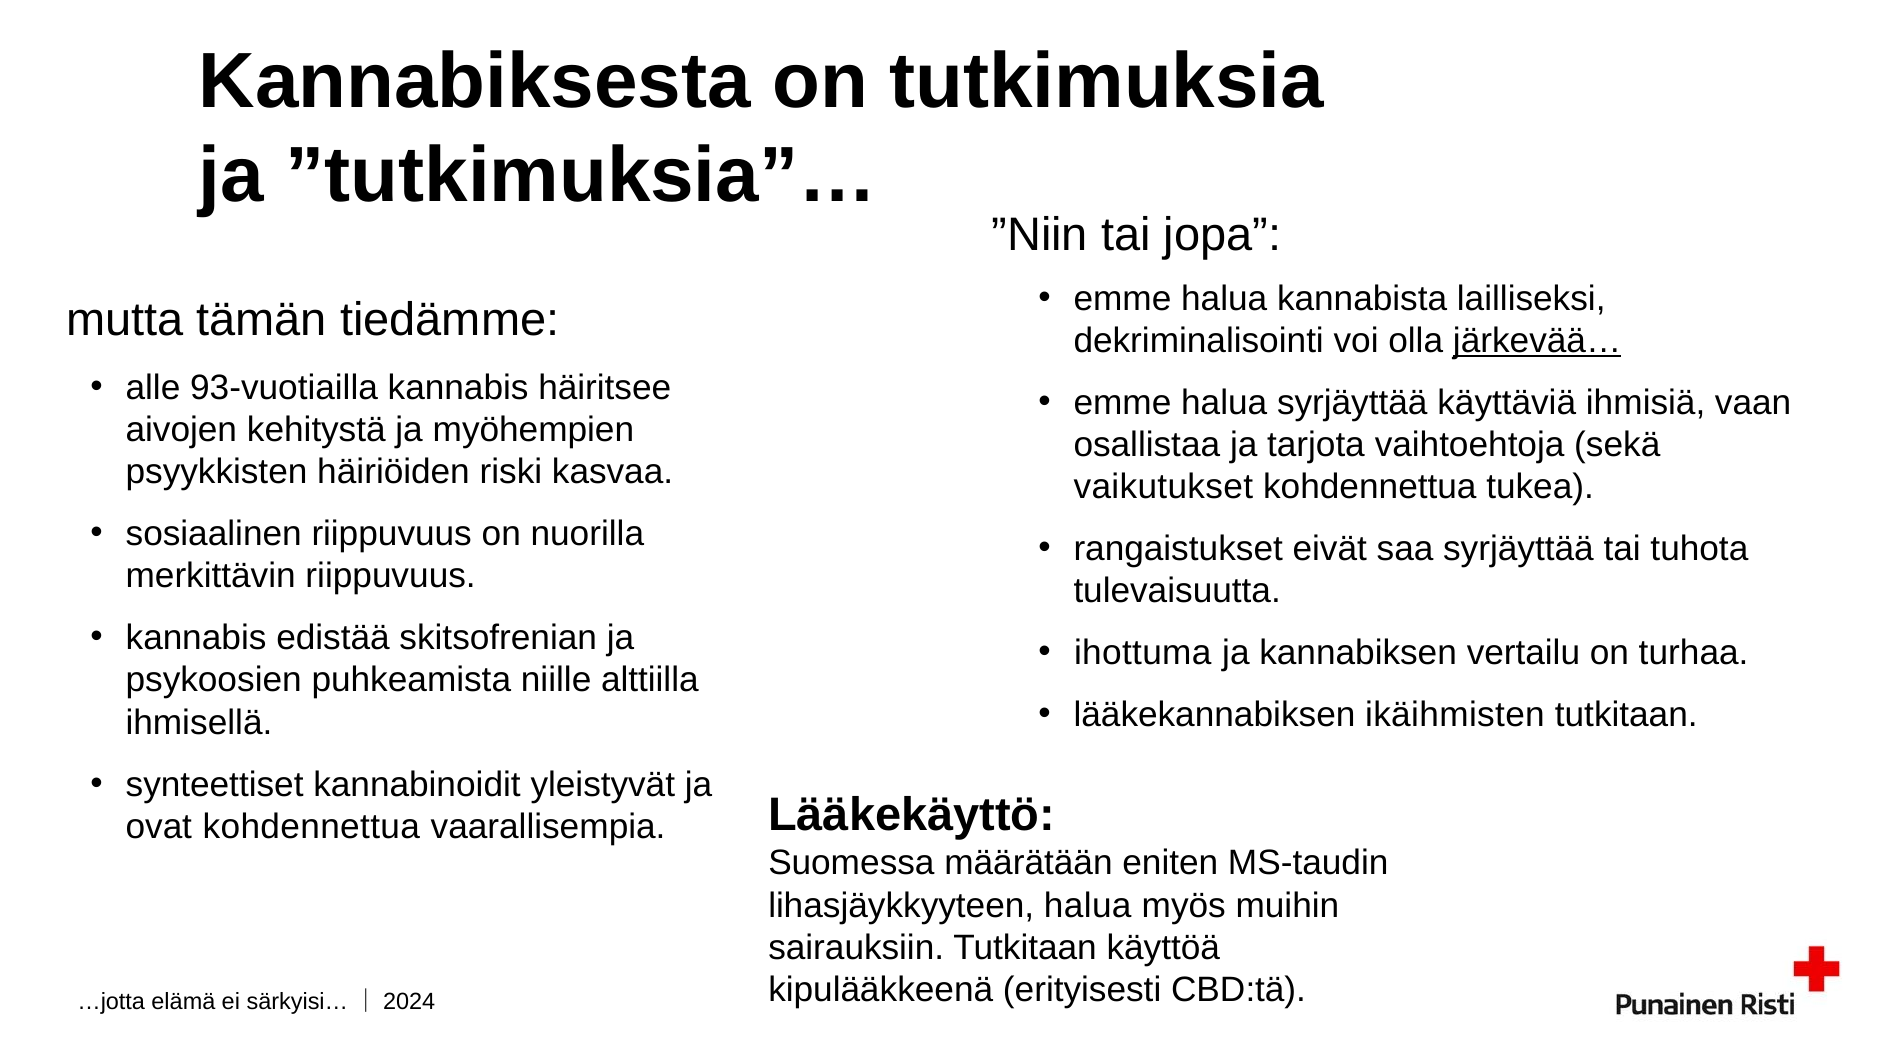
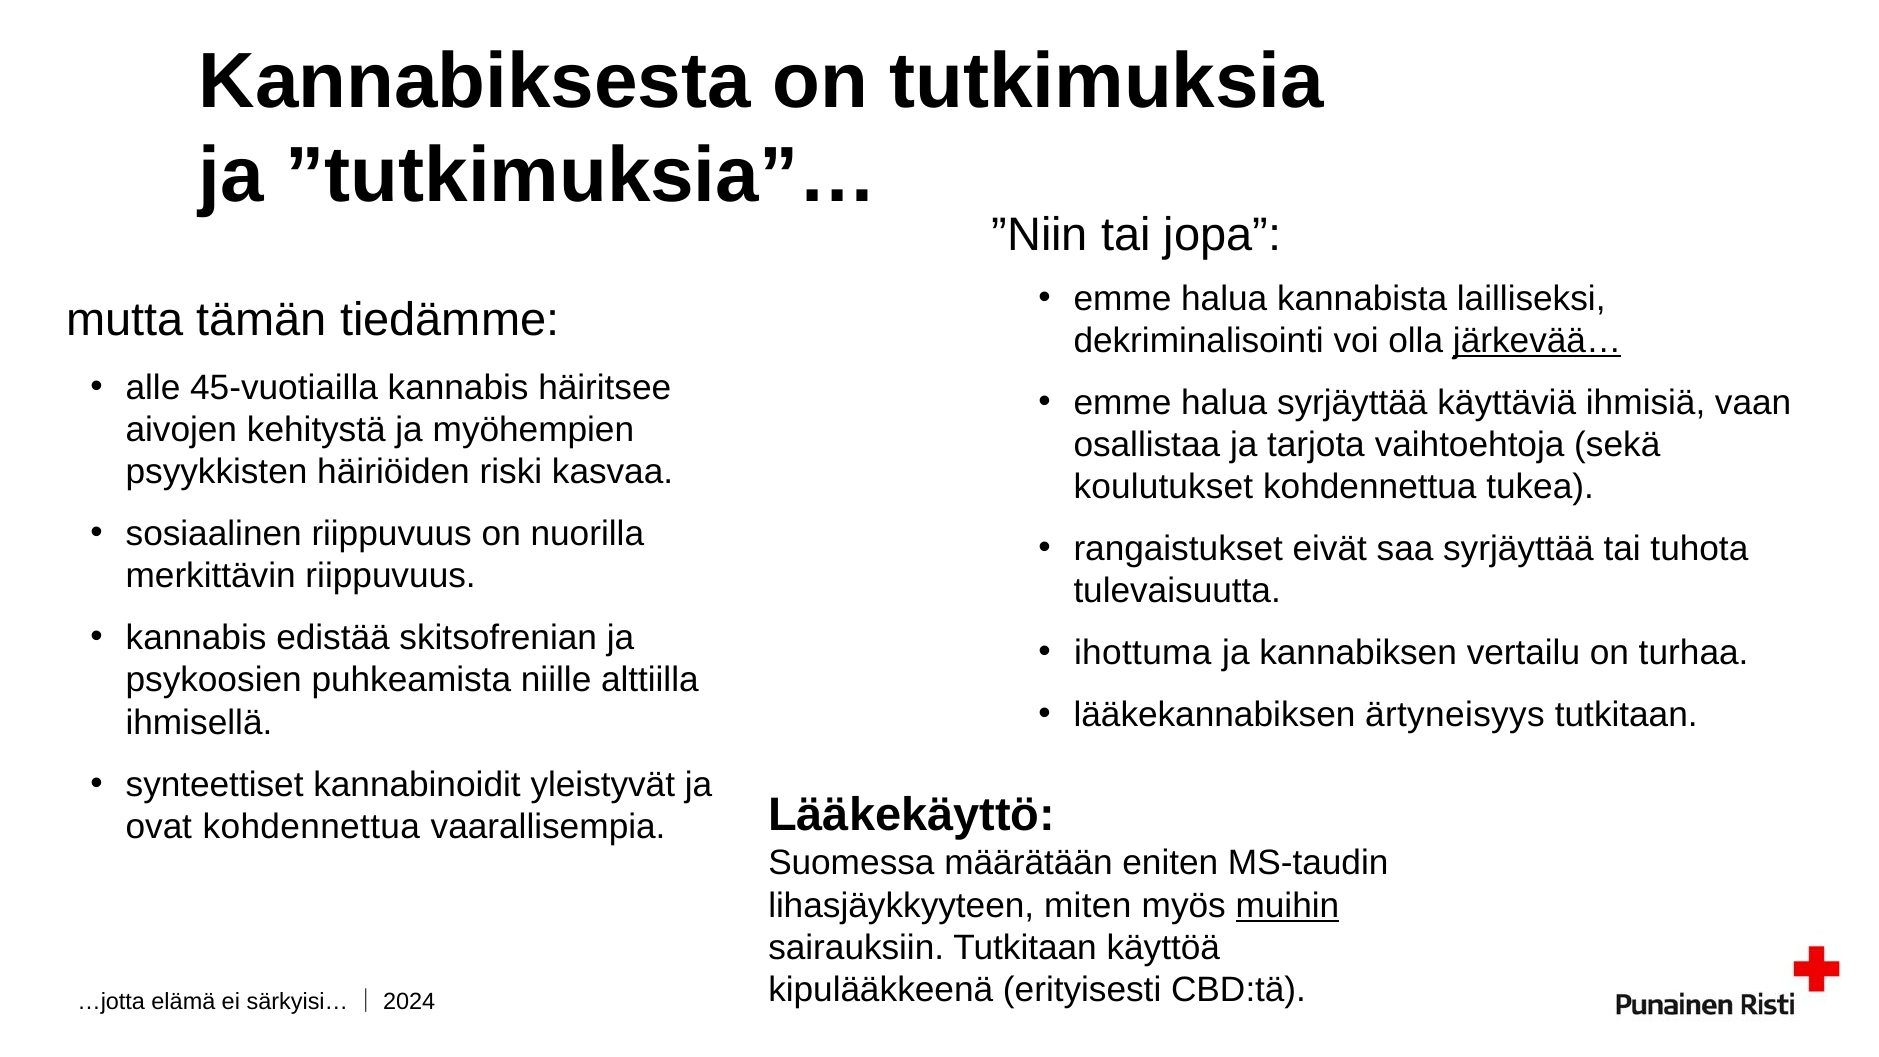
93-vuotiailla: 93-vuotiailla -> 45-vuotiailla
vaikutukset: vaikutukset -> koulutukset
ikäihmisten: ikäihmisten -> ärtyneisyys
lihasjäykkyyteen halua: halua -> miten
muihin underline: none -> present
